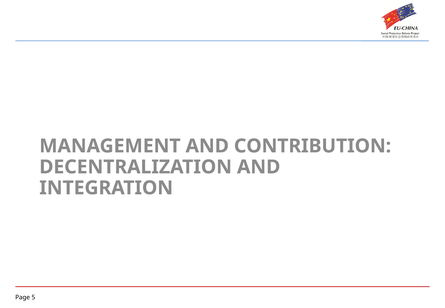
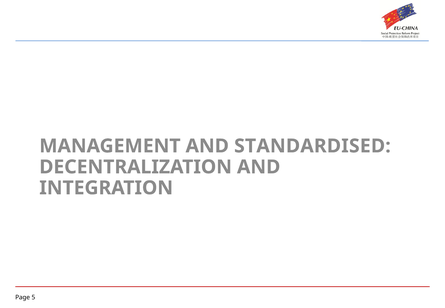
CONTRIBUTION: CONTRIBUTION -> STANDARDISED
